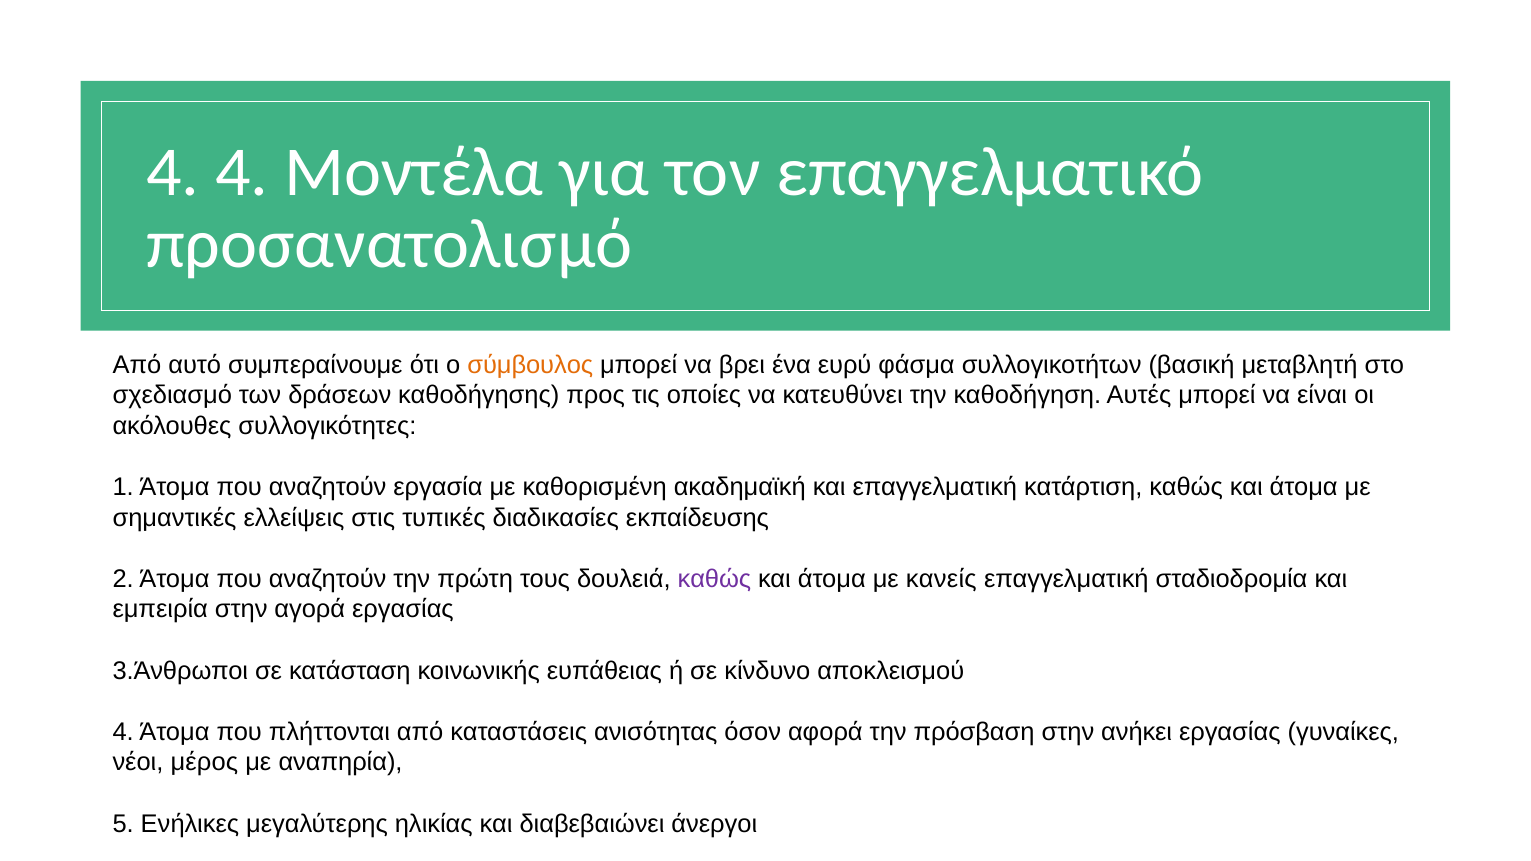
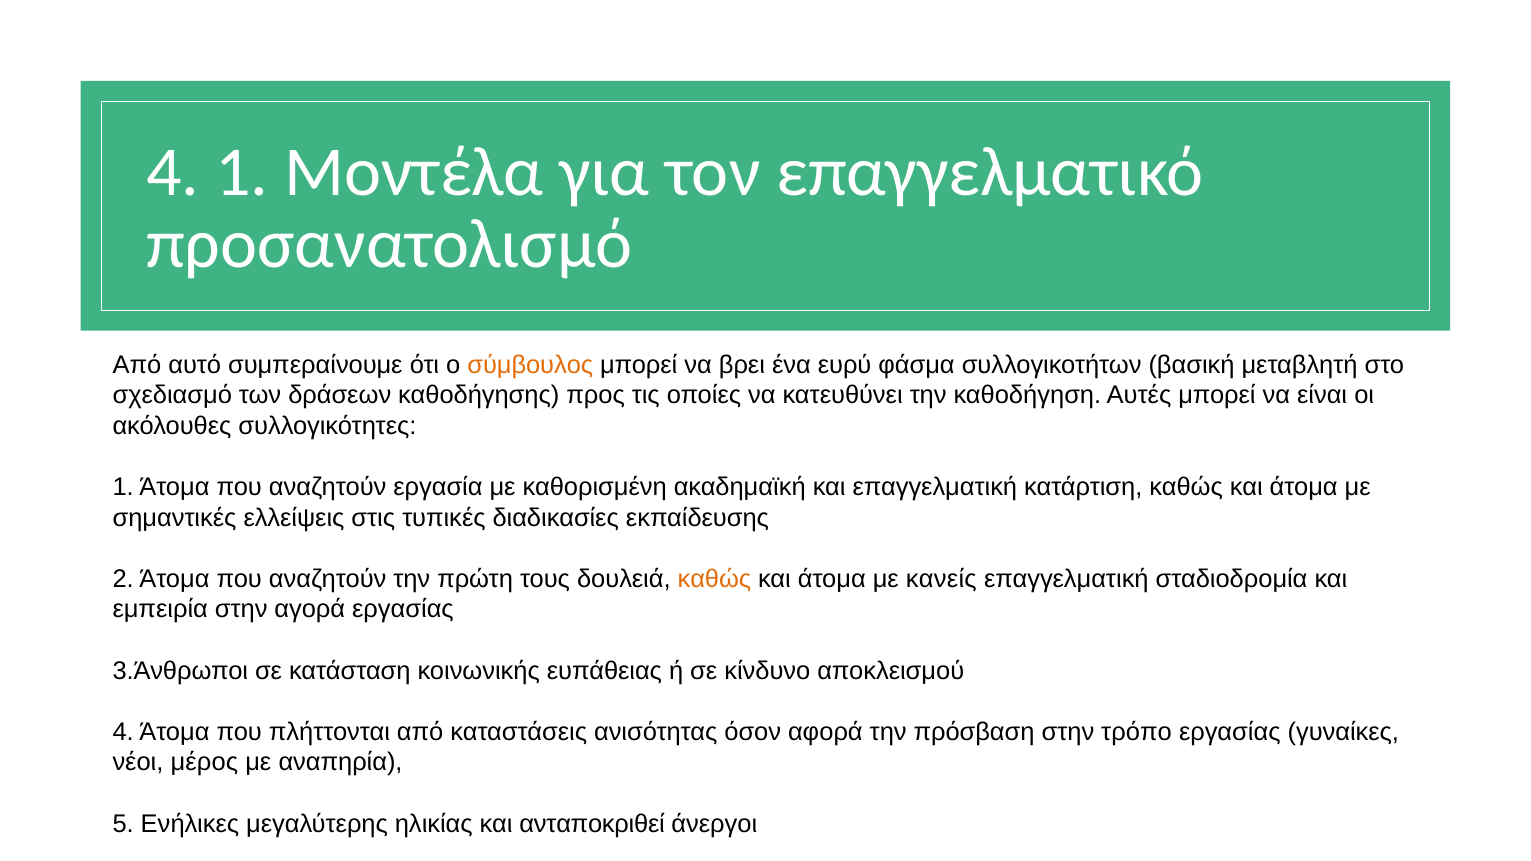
4 4: 4 -> 1
καθώς at (714, 579) colour: purple -> orange
ανήκει: ανήκει -> τρόπο
διαβεβαιώνει: διαβεβαιώνει -> ανταποκριθεί
